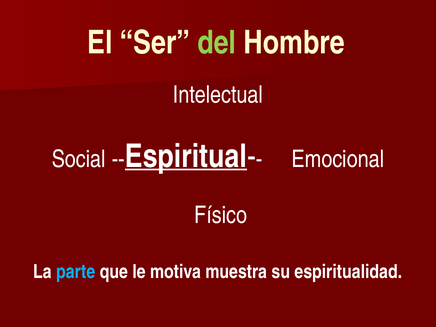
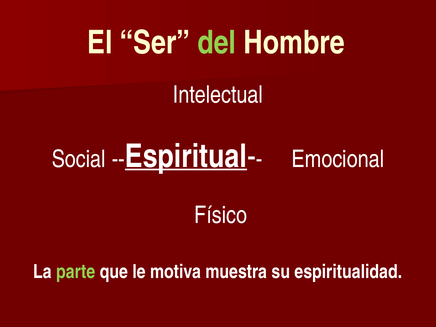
parte colour: light blue -> light green
